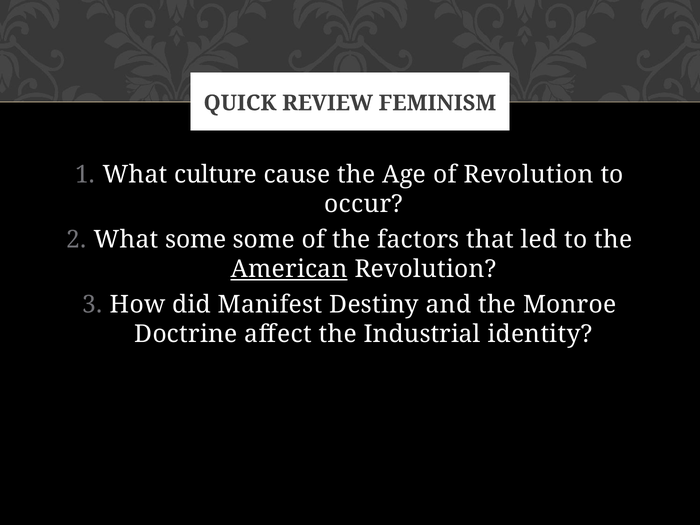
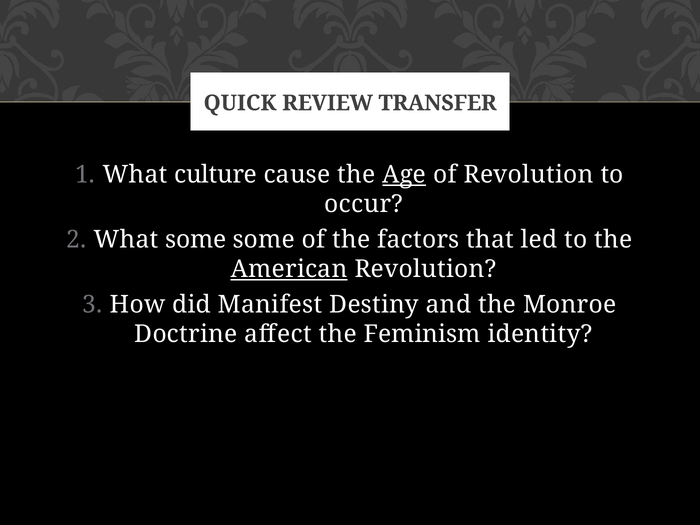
FEMINISM: FEMINISM -> TRANSFER
Age underline: none -> present
Industrial: Industrial -> Feminism
